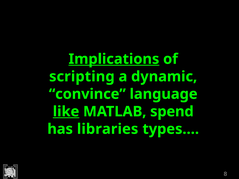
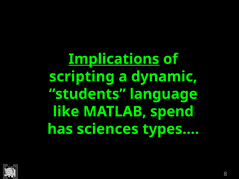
convince: convince -> students
like underline: present -> none
libraries: libraries -> sciences
